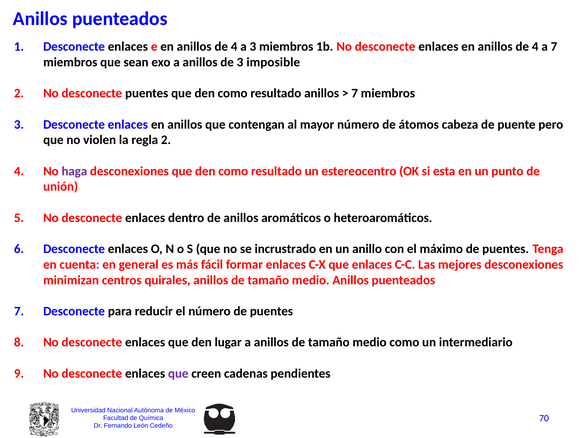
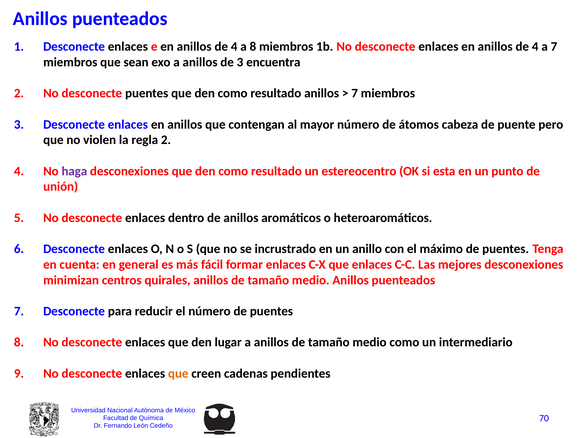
a 3: 3 -> 8
imposible: imposible -> encuentra
que at (178, 373) colour: purple -> orange
